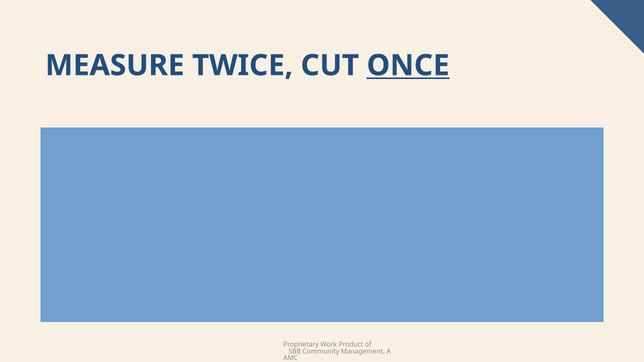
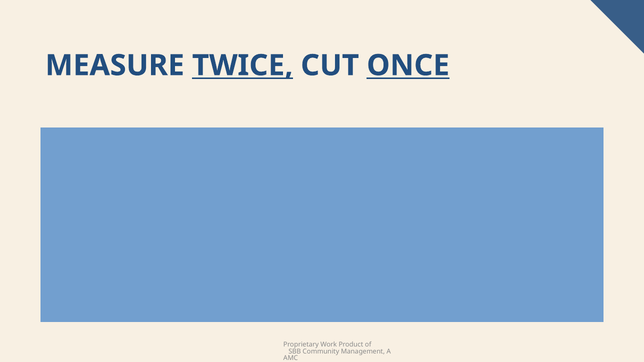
TWICE underline: none -> present
